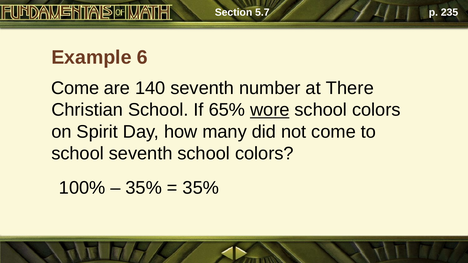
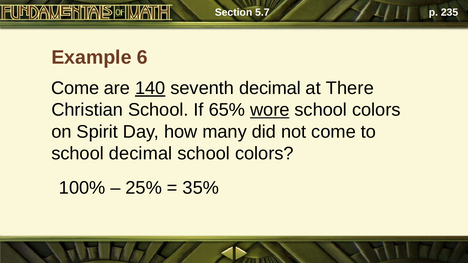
140 underline: none -> present
seventh number: number -> decimal
school seventh: seventh -> decimal
35% at (144, 188): 35% -> 25%
